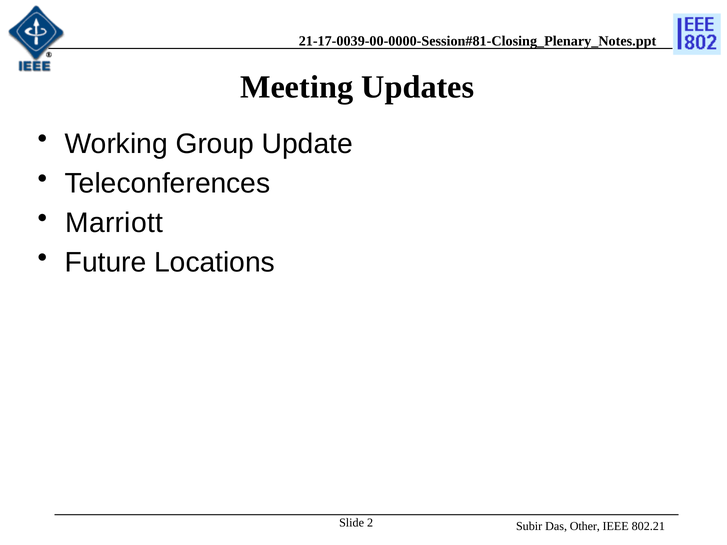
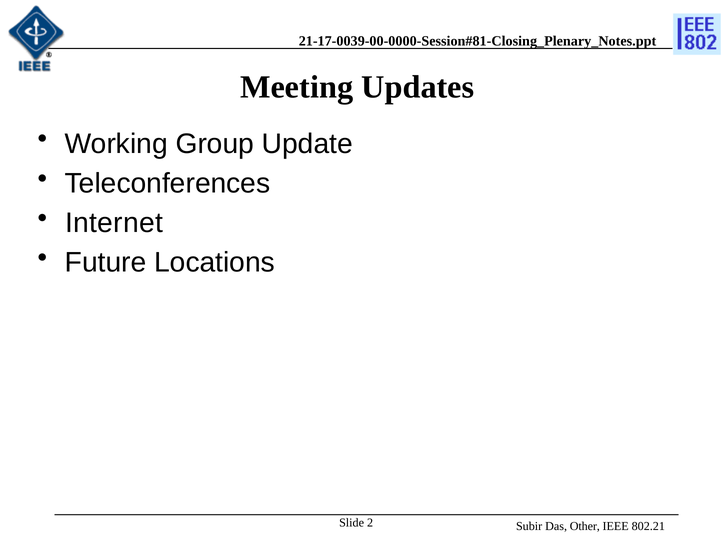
Marriott: Marriott -> Internet
